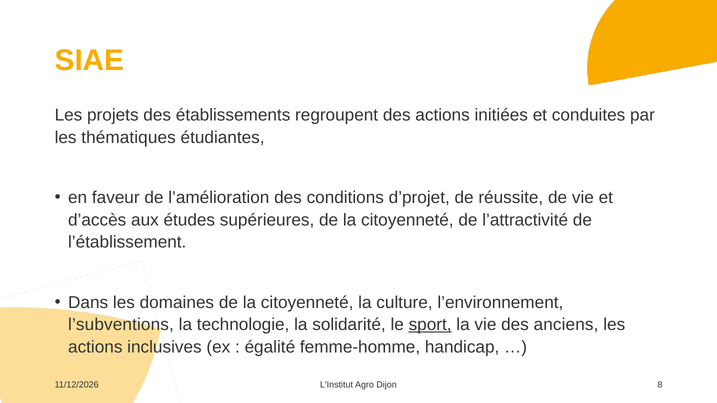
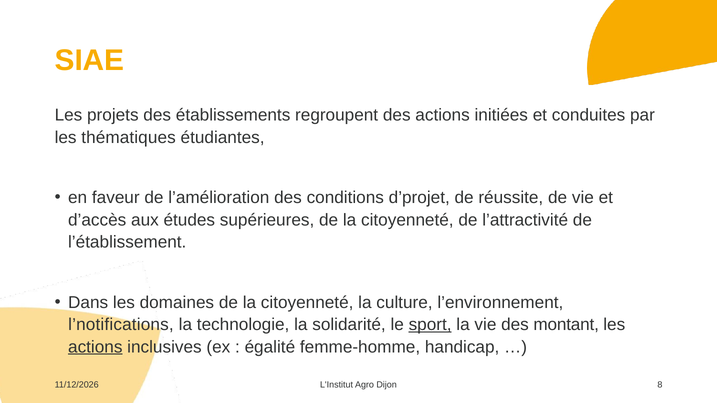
l’subventions: l’subventions -> l’notifications
anciens: anciens -> montant
actions at (95, 347) underline: none -> present
